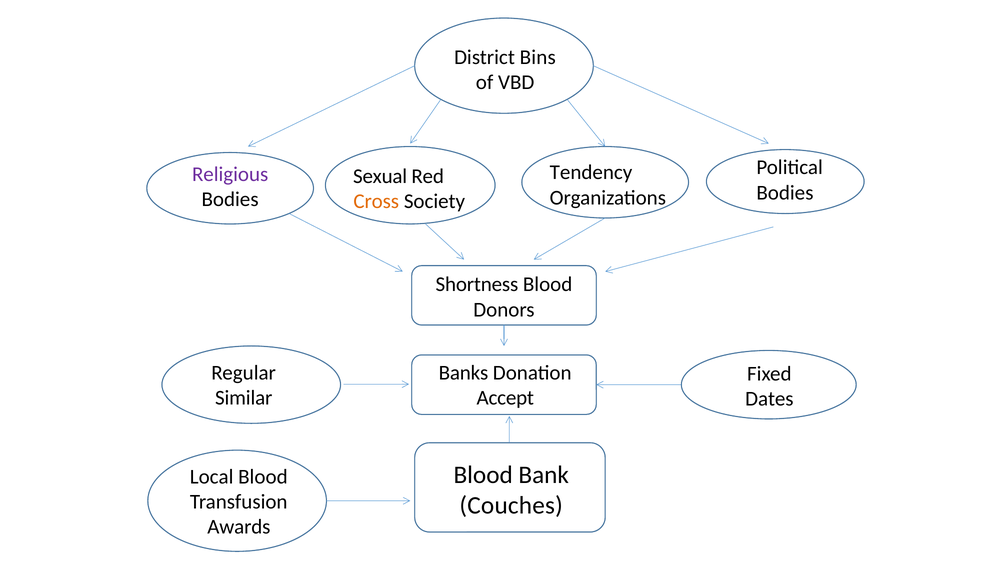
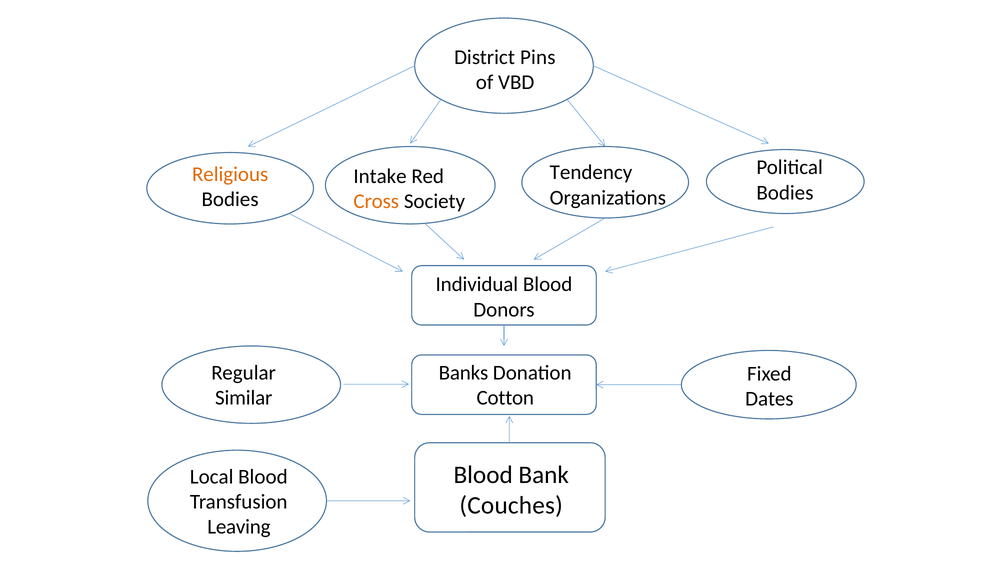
Bins: Bins -> Pins
Religious colour: purple -> orange
Sexual: Sexual -> Intake
Shortness: Shortness -> Individual
Accept: Accept -> Cotton
Awards: Awards -> Leaving
